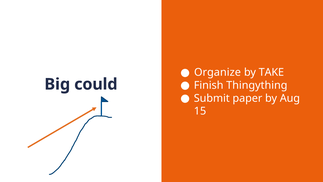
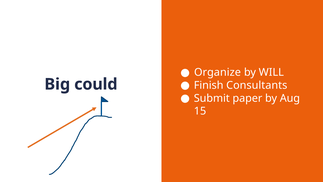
TAKE: TAKE -> WILL
Thingything: Thingything -> Consultants
